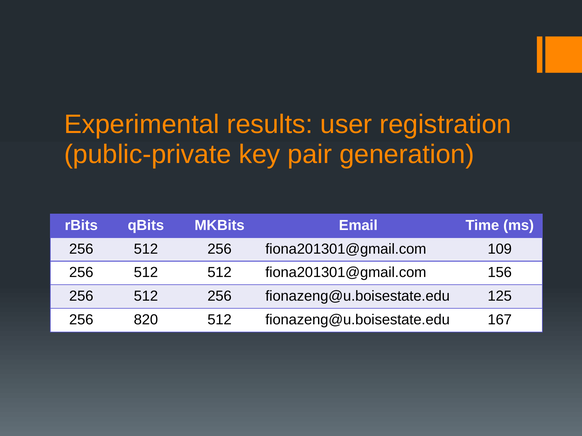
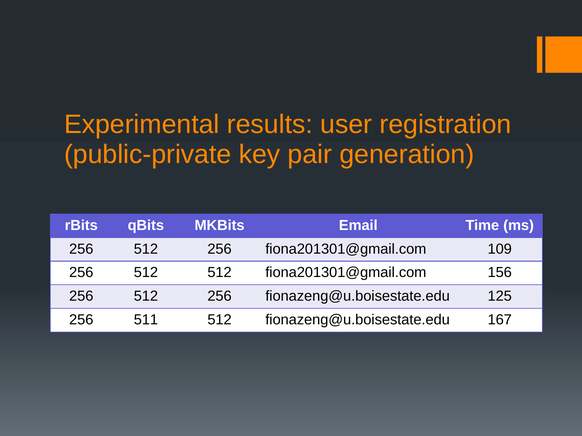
820: 820 -> 511
